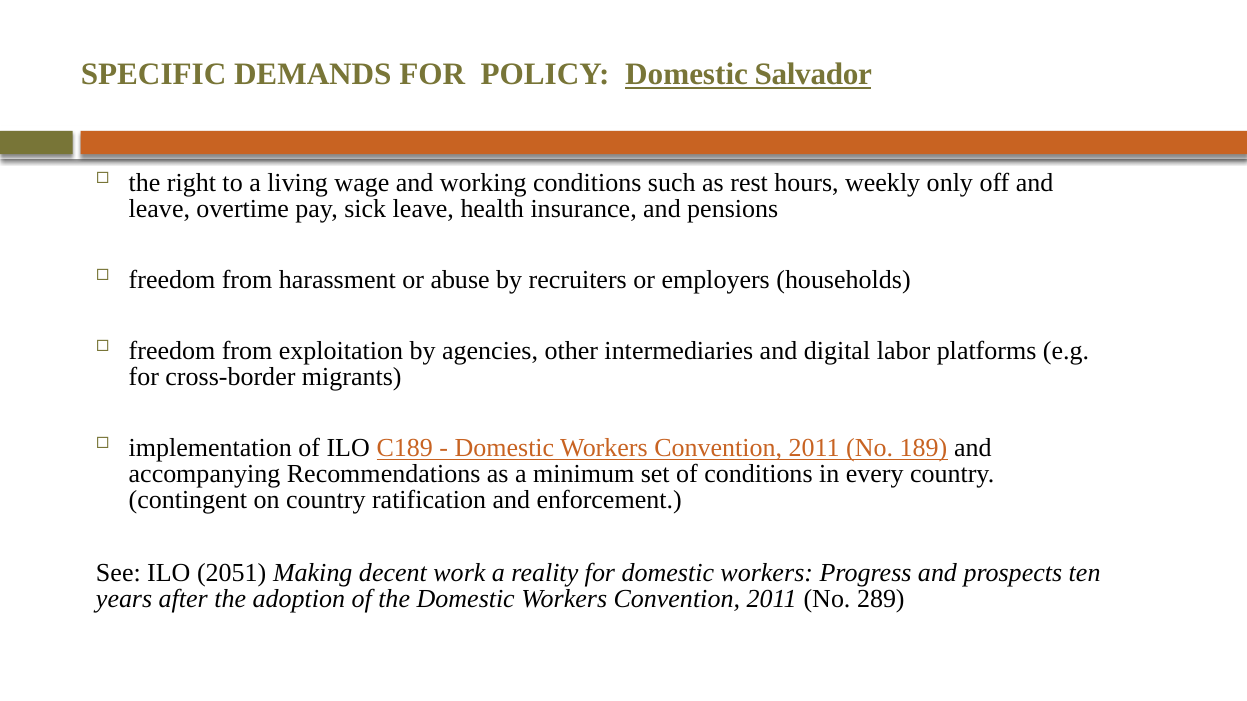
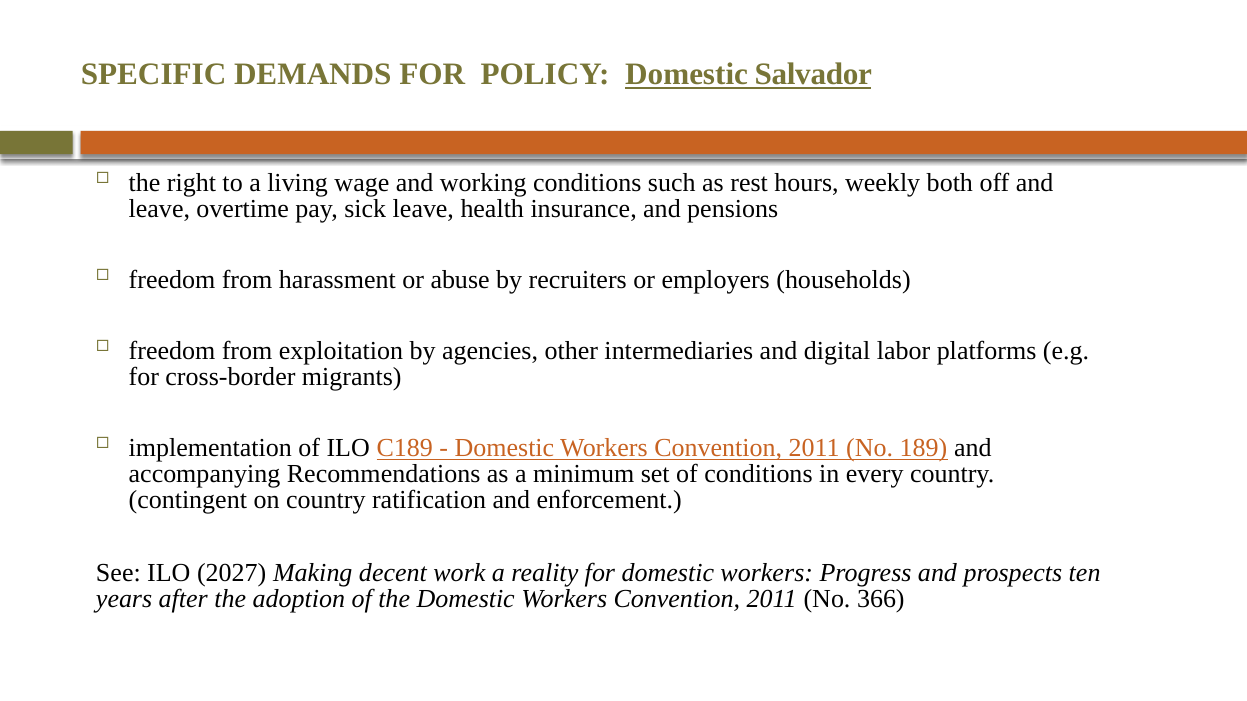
only: only -> both
2051: 2051 -> 2027
289: 289 -> 366
